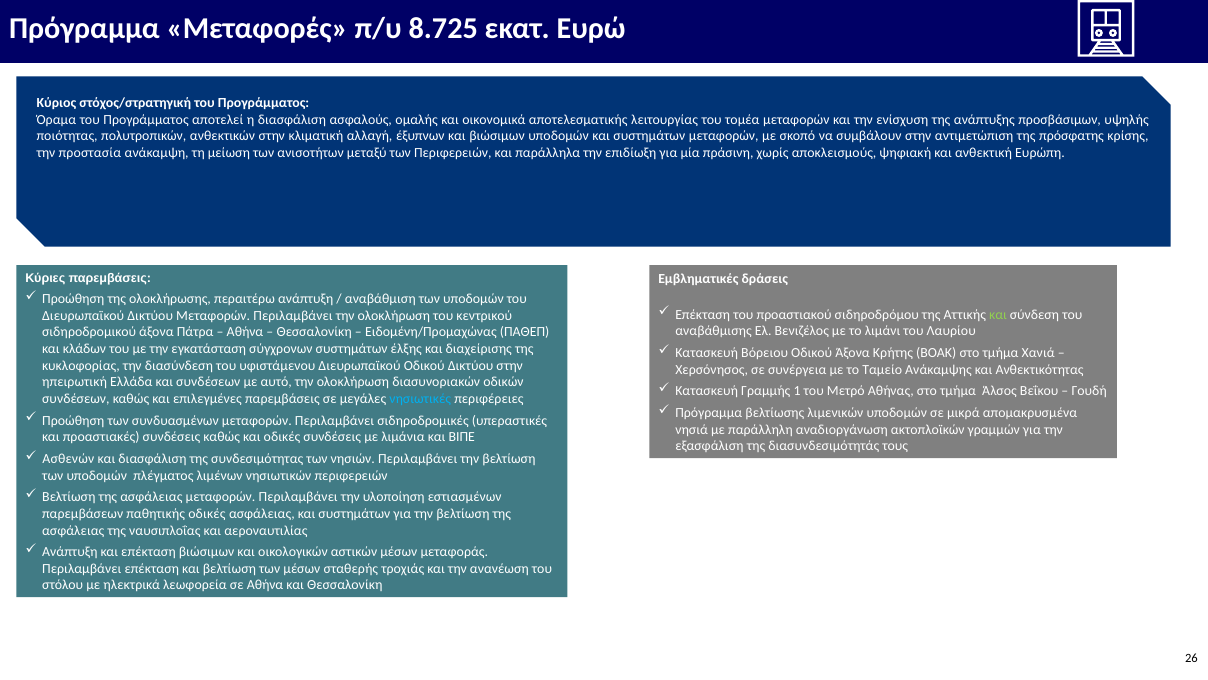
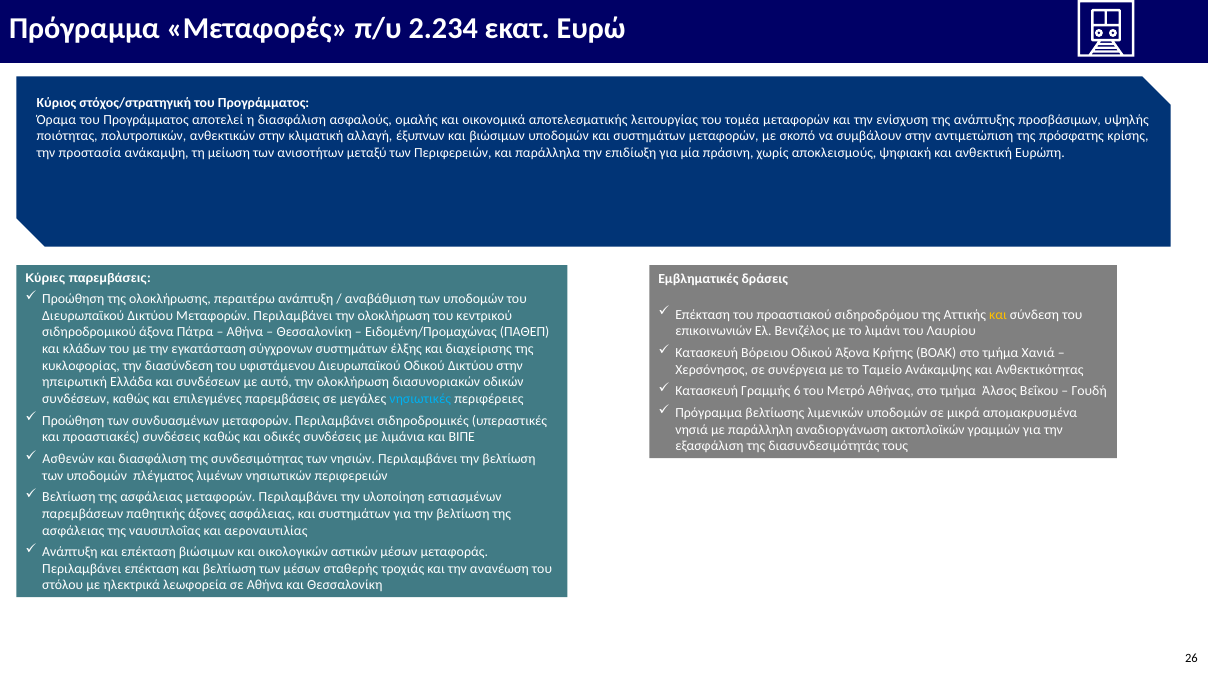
8.725: 8.725 -> 2.234
και at (998, 314) colour: light green -> yellow
αναβάθμισης: αναβάθμισης -> επικοινωνιών
1: 1 -> 6
παθητικής οδικές: οδικές -> άξονες
